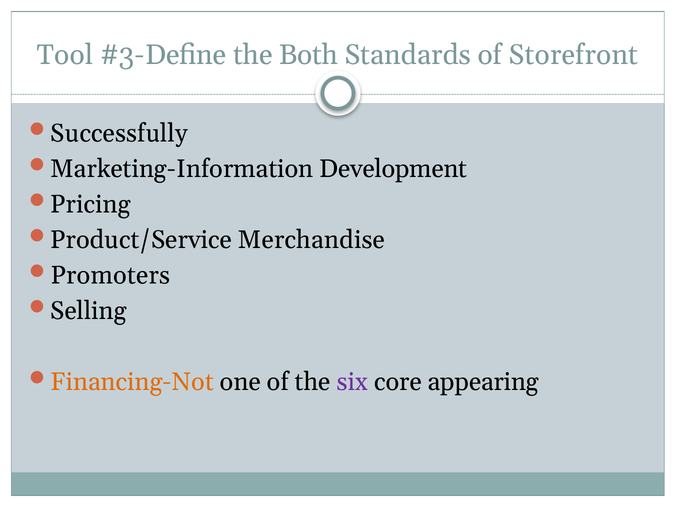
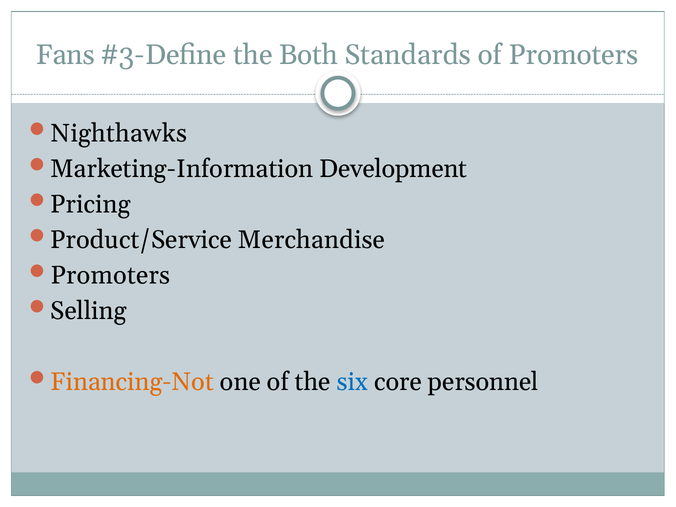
Tool: Tool -> Fans
of Storefront: Storefront -> Promoters
Successfully: Successfully -> Nighthawks
six colour: purple -> blue
appearing: appearing -> personnel
